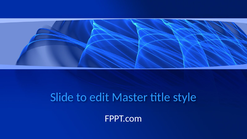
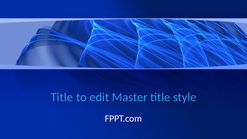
Slide at (62, 97): Slide -> Title
